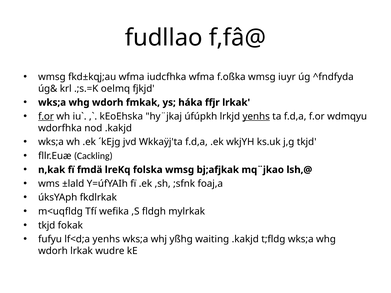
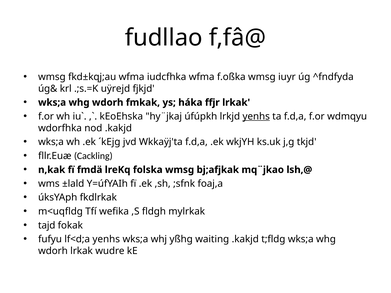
oelmq: oelmq -> uÿrejd
f.or at (46, 116) underline: present -> none
tkjd at (47, 225): tkjd -> tajd
